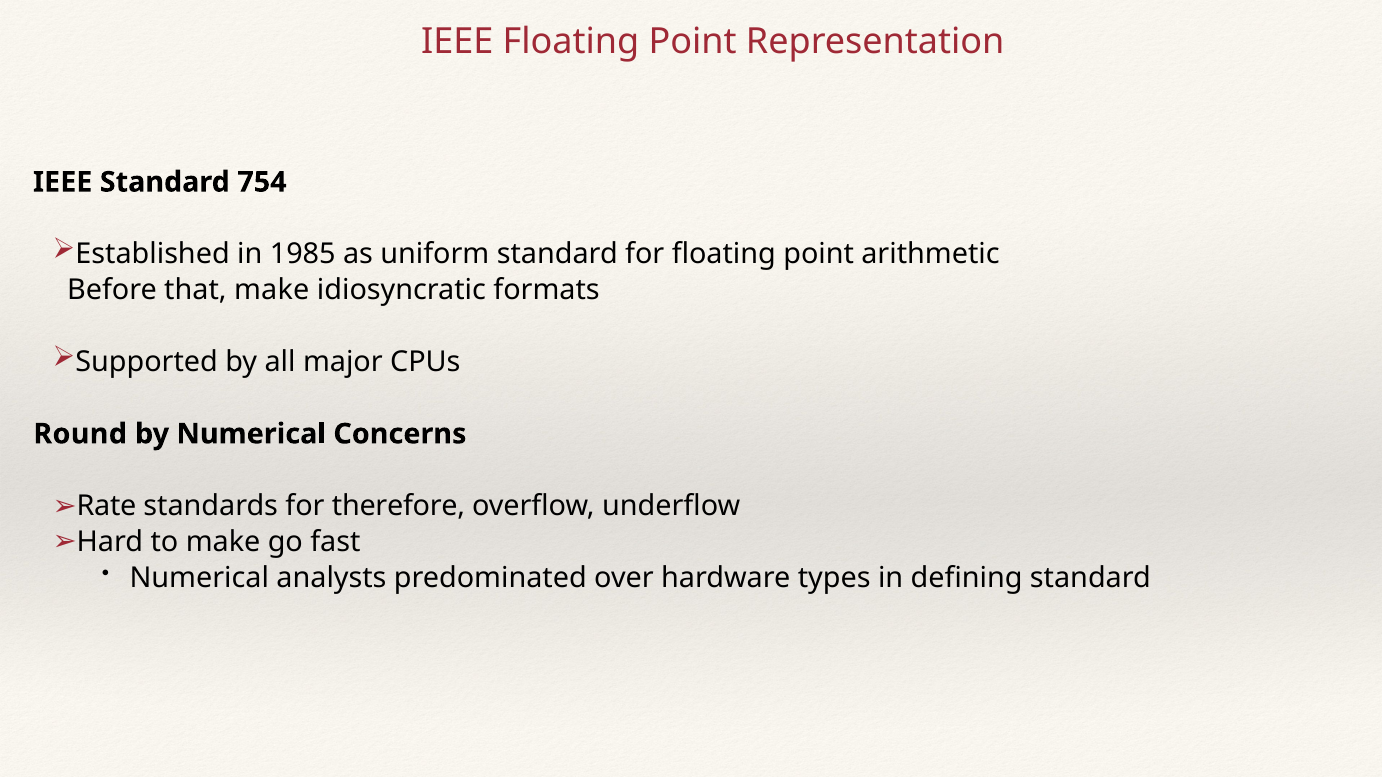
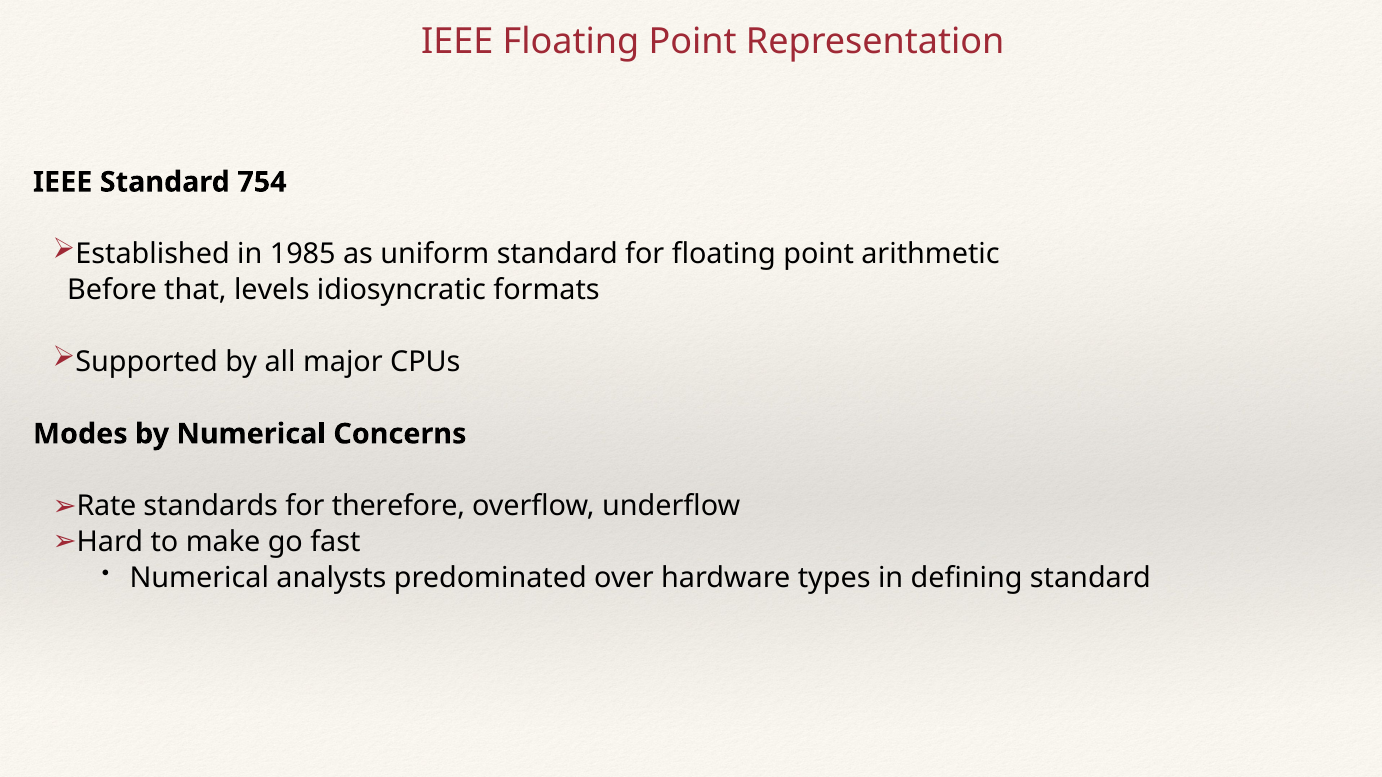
that make: make -> levels
Round: Round -> Modes
